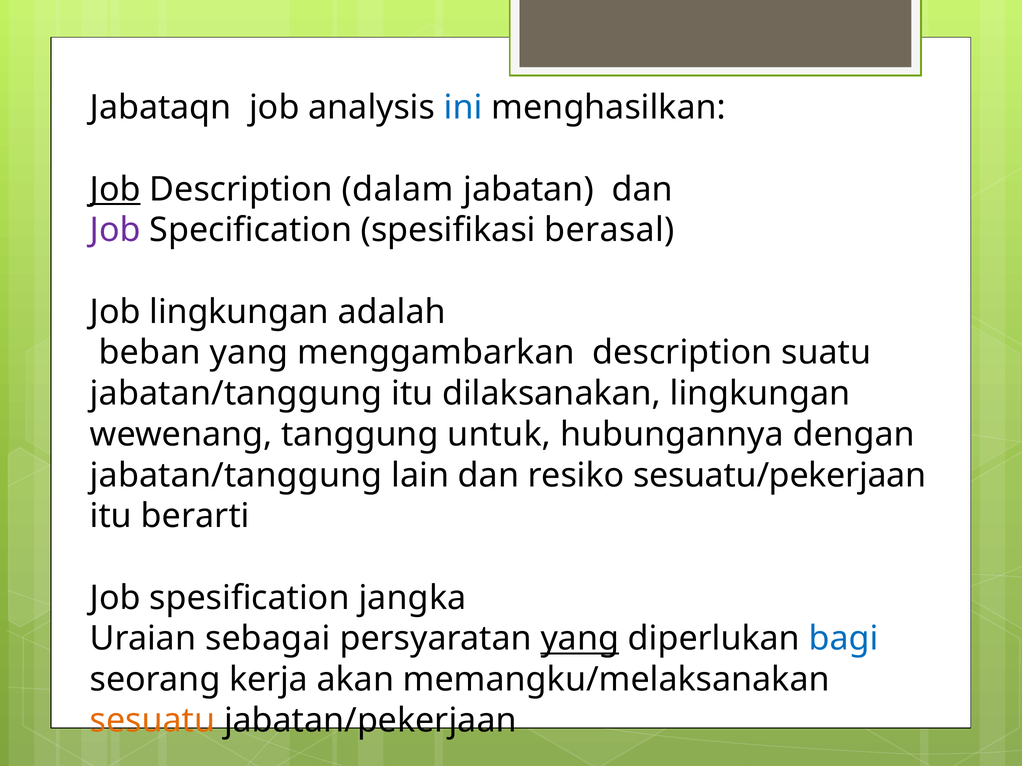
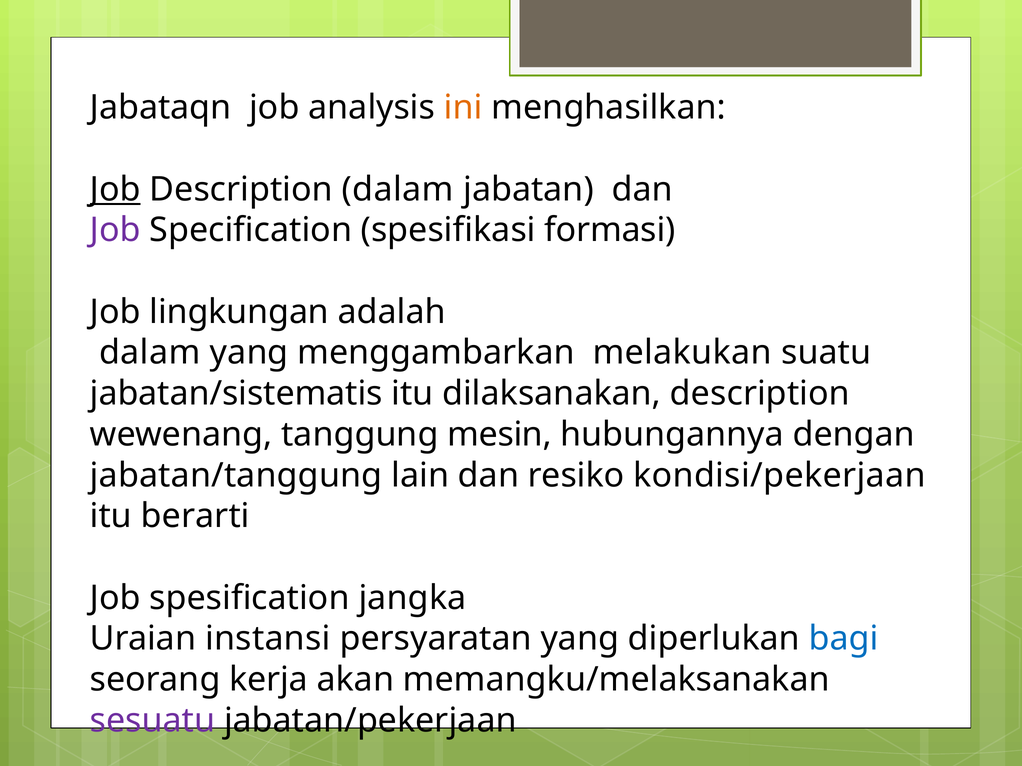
ini colour: blue -> orange
berasal: berasal -> formasi
beban at (150, 353): beban -> dalam
menggambarkan description: description -> melakukan
jabatan/tanggung at (236, 394): jabatan/tanggung -> jabatan/sistematis
dilaksanakan lingkungan: lingkungan -> description
untuk: untuk -> mesin
sesuatu/pekerjaan: sesuatu/pekerjaan -> kondisi/pekerjaan
sebagai: sebagai -> instansi
yang at (580, 639) underline: present -> none
sesuatu colour: orange -> purple
